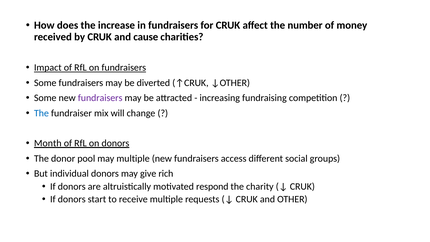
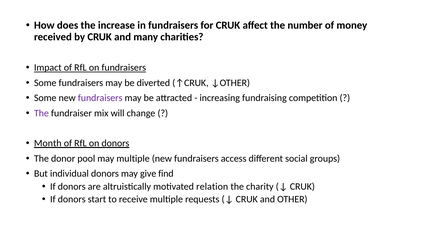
cause: cause -> many
The at (41, 113) colour: blue -> purple
rich: rich -> find
respond: respond -> relation
